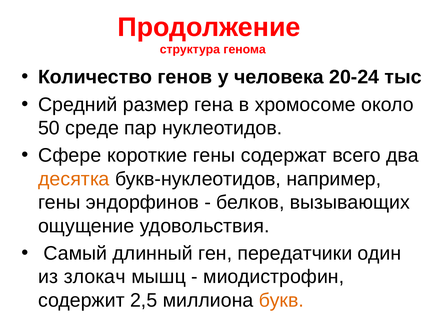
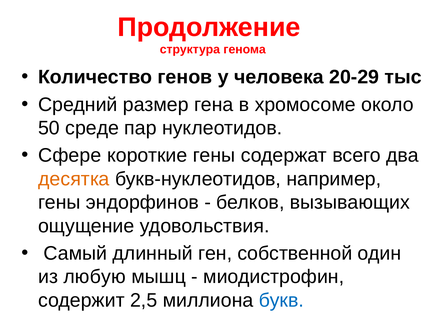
20-24: 20-24 -> 20-29
передатчики: передатчики -> собственной
злокач: злокач -> любую
букв colour: orange -> blue
